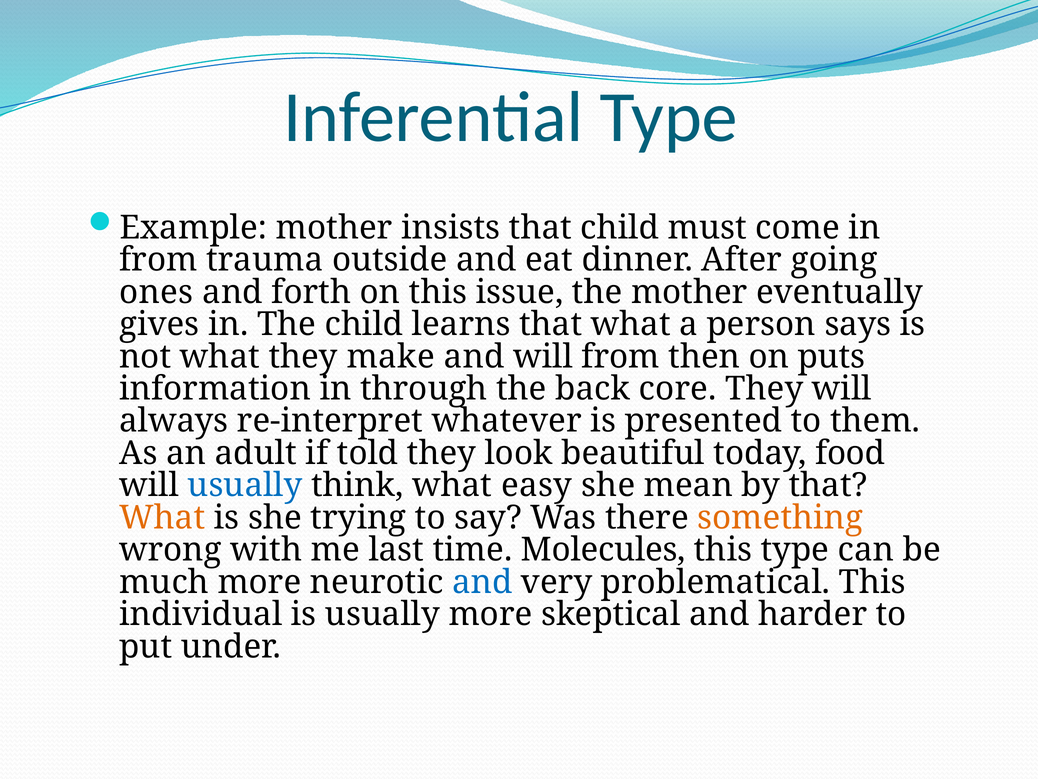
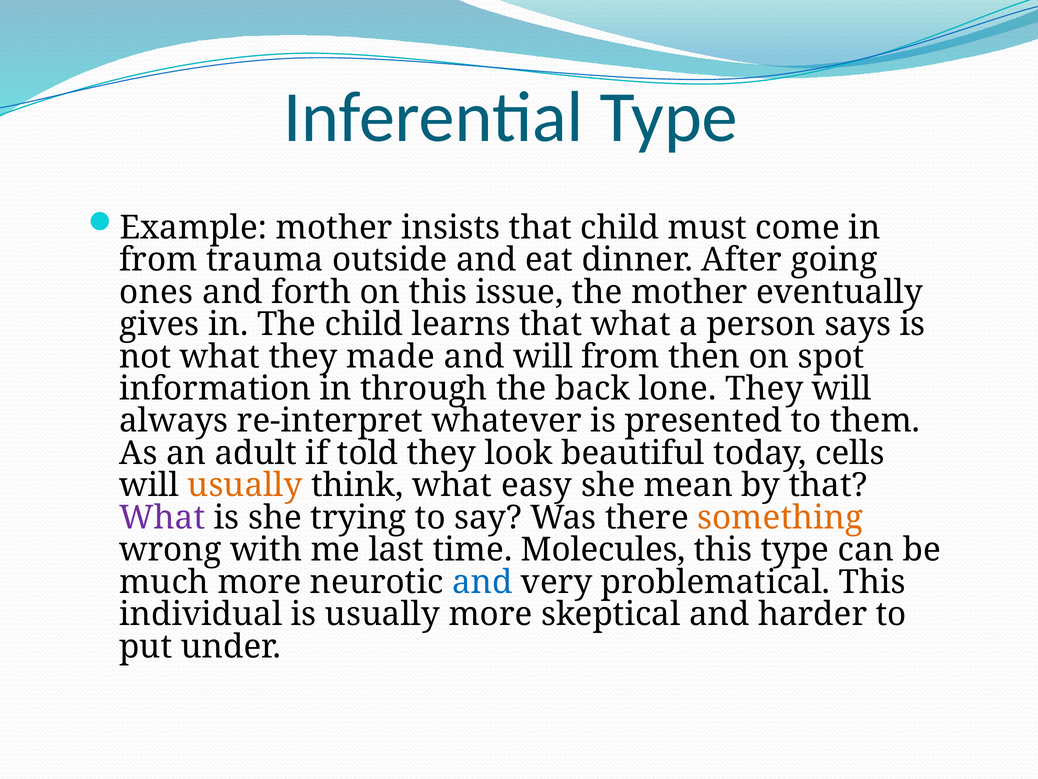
make: make -> made
puts: puts -> spot
core: core -> lone
food: food -> cells
usually at (245, 485) colour: blue -> orange
What at (162, 517) colour: orange -> purple
